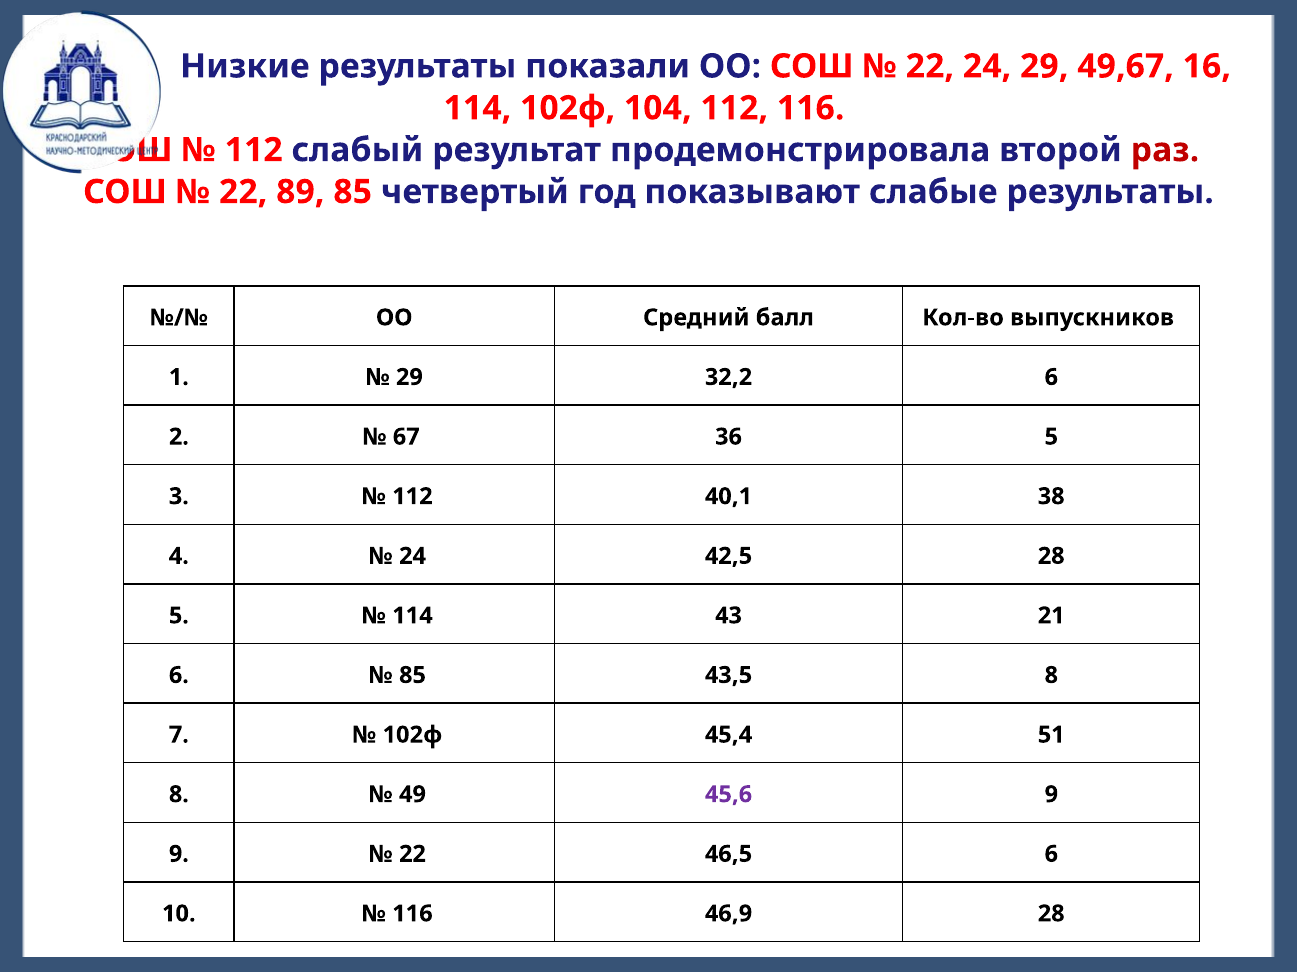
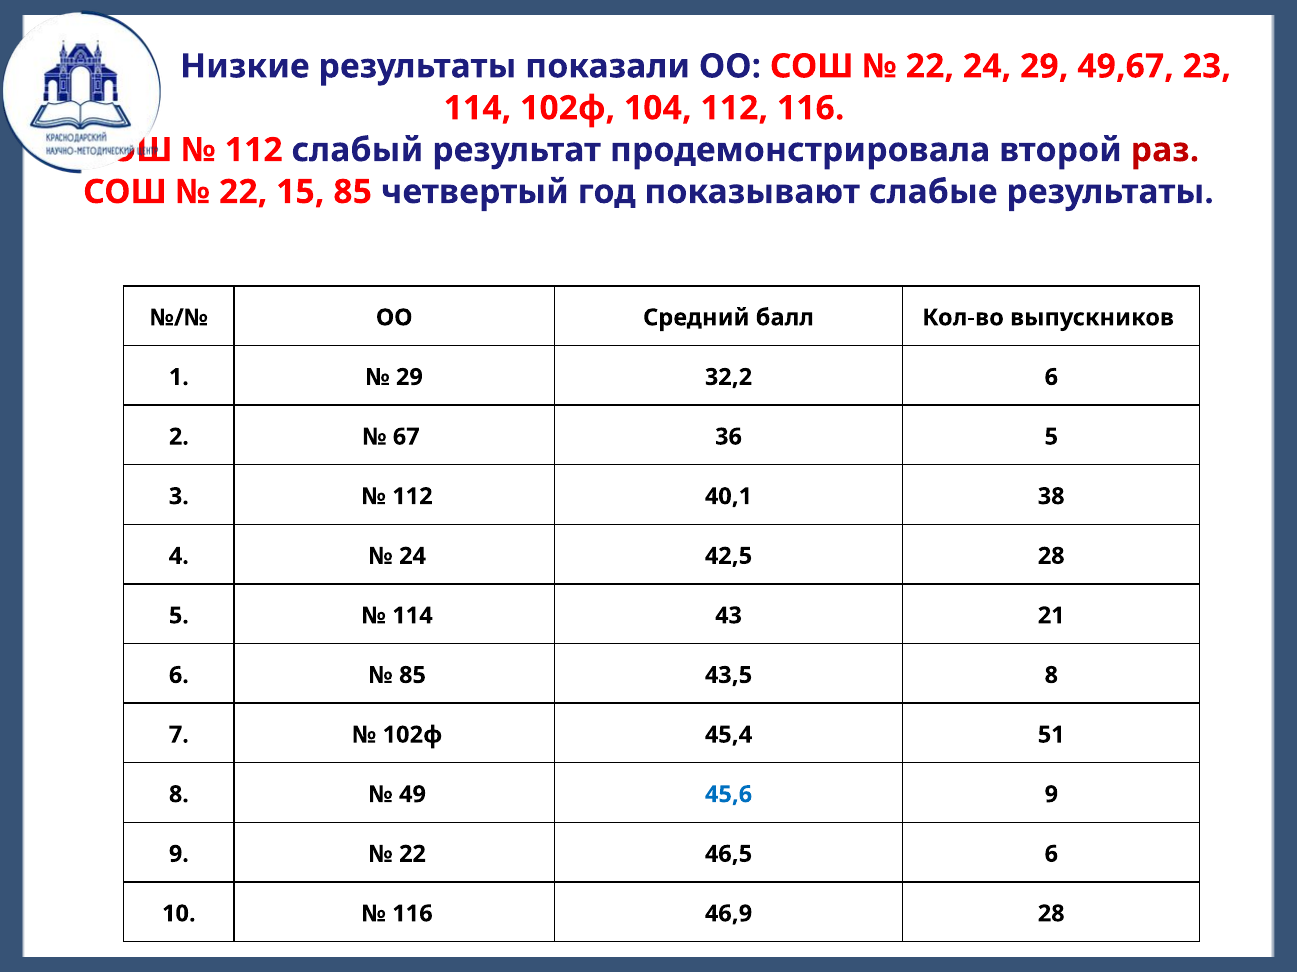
16: 16 -> 23
89: 89 -> 15
45,6 colour: purple -> blue
